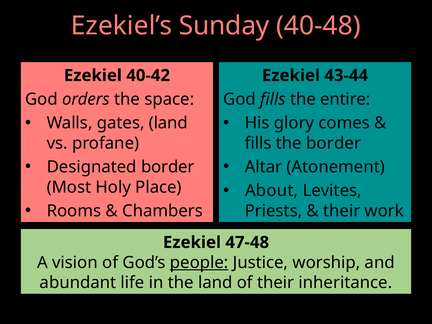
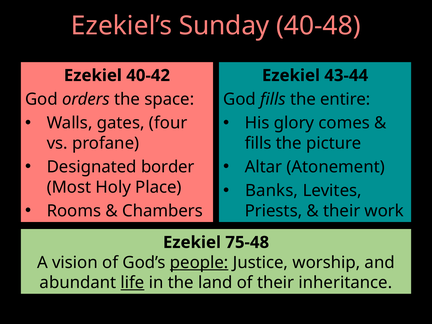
gates land: land -> four
the border: border -> picture
About: About -> Banks
47-48: 47-48 -> 75-48
life underline: none -> present
